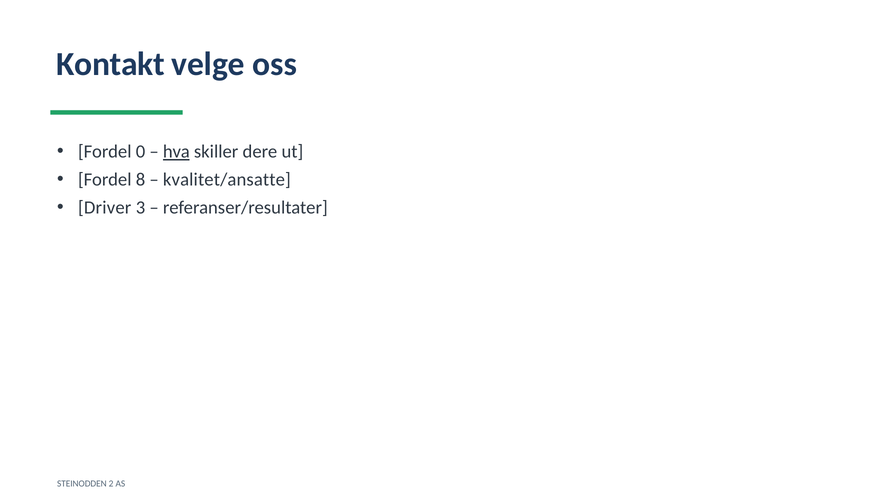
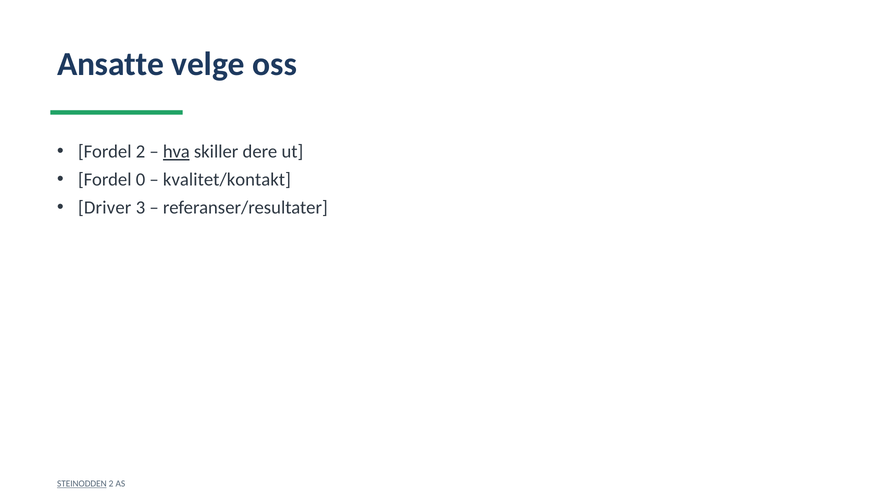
Kontakt: Kontakt -> Ansatte
Fordel 0: 0 -> 2
8: 8 -> 0
kvalitet/ansatte: kvalitet/ansatte -> kvalitet/kontakt
STEINODDEN underline: none -> present
